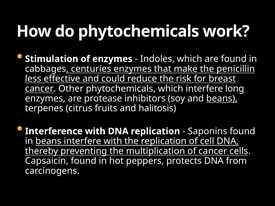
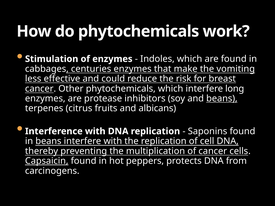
penicillin: penicillin -> vomiting
halitosis: halitosis -> albicans
Capsaicin underline: none -> present
